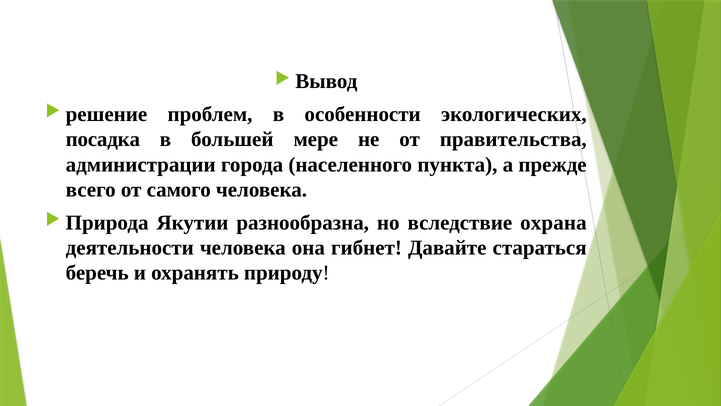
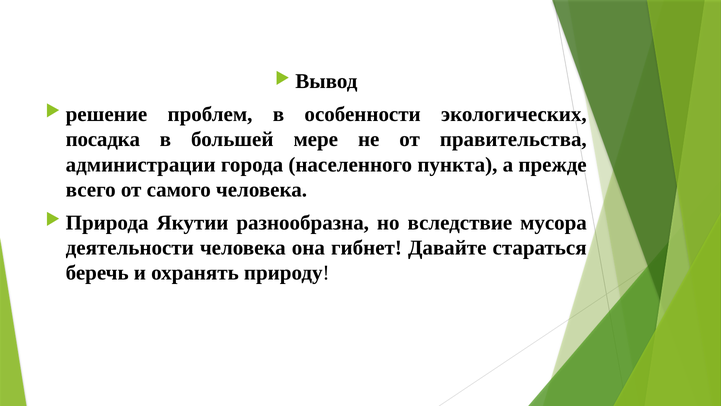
охрана: охрана -> мусора
